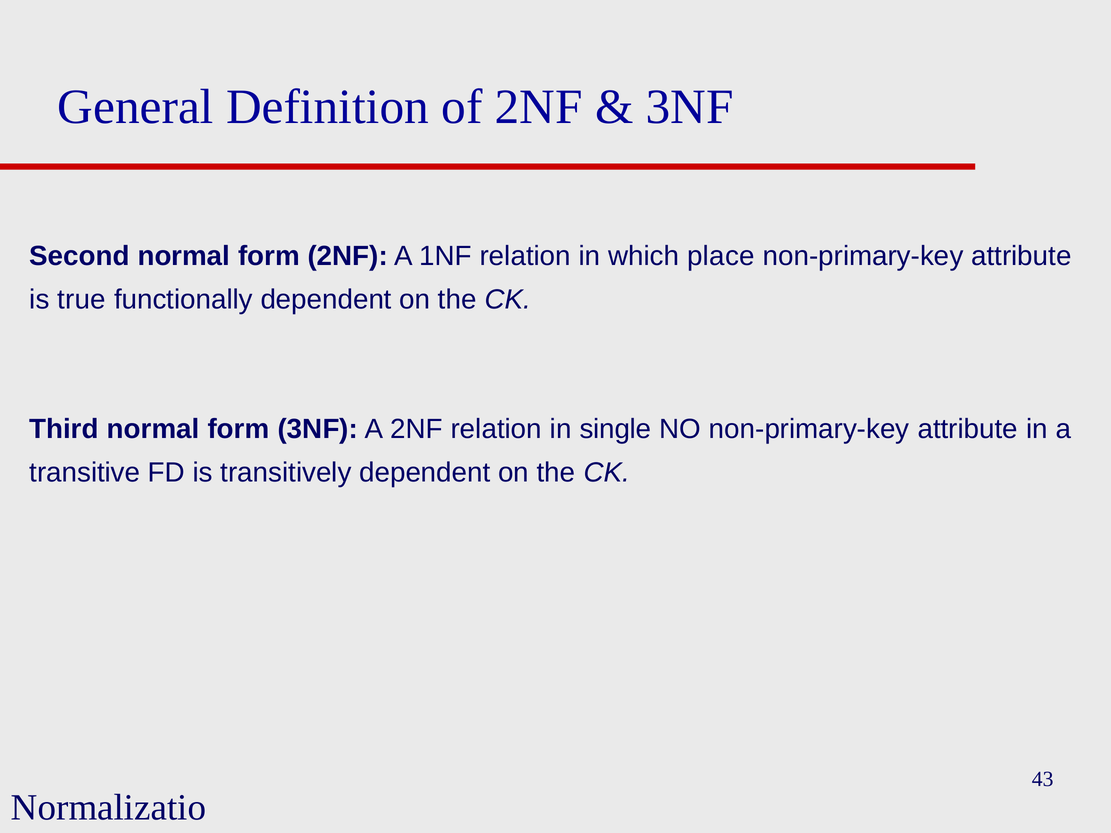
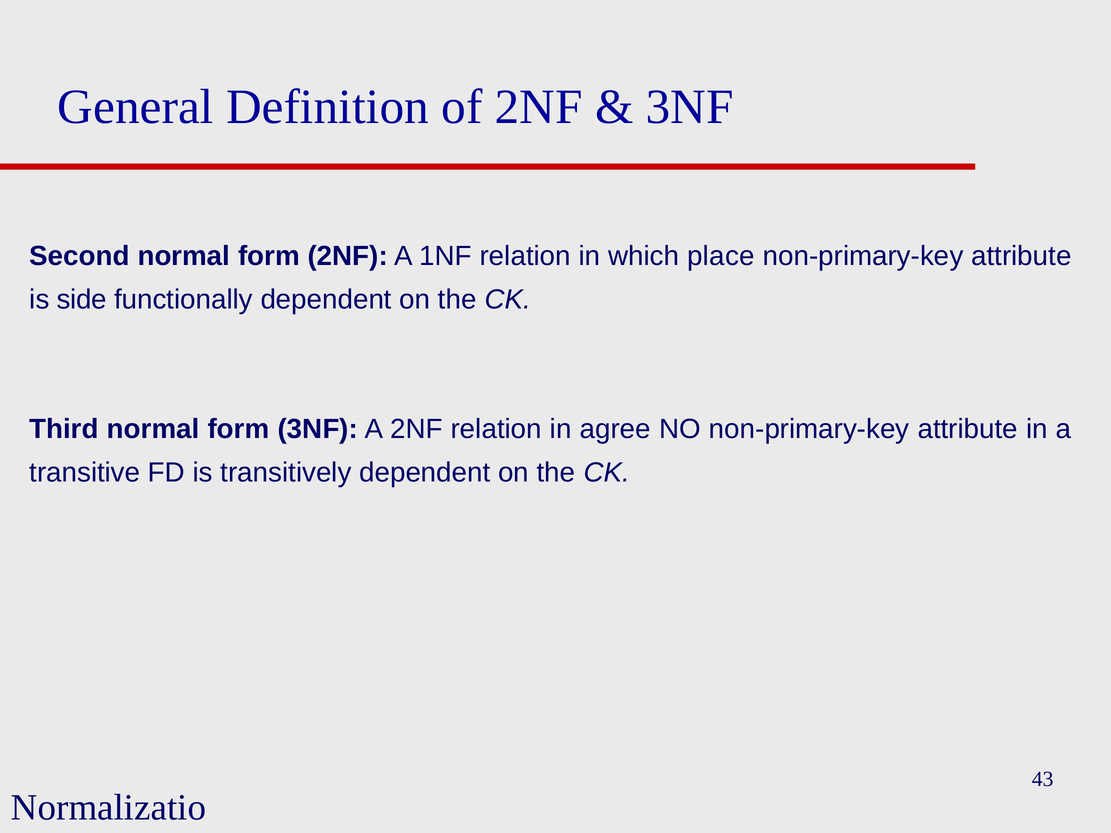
true: true -> side
single: single -> agree
